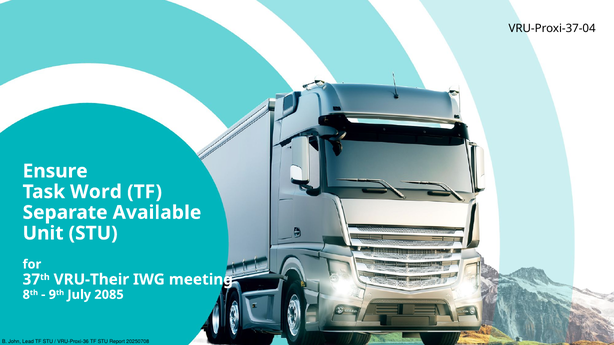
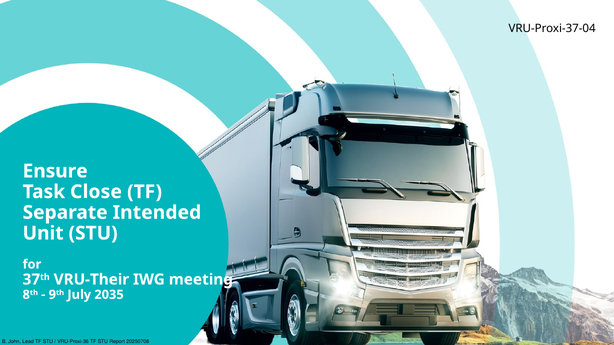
Word: Word -> Close
Available: Available -> Intended
2085: 2085 -> 2035
